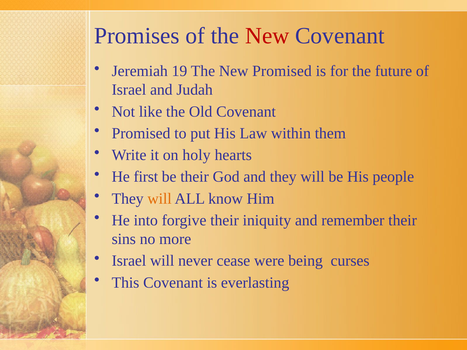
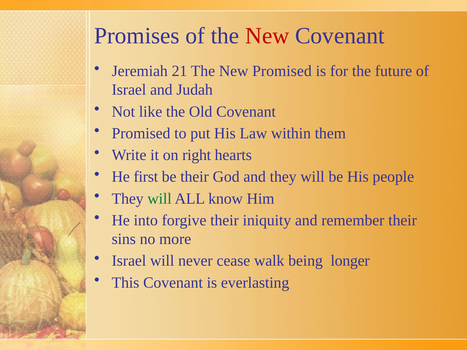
19: 19 -> 21
holy: holy -> right
will at (160, 199) colour: orange -> green
were: were -> walk
curses: curses -> longer
